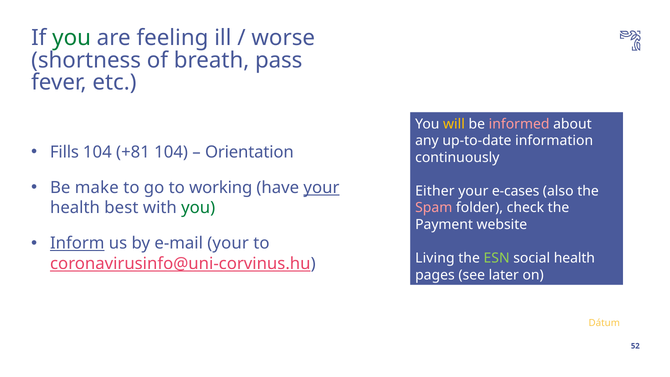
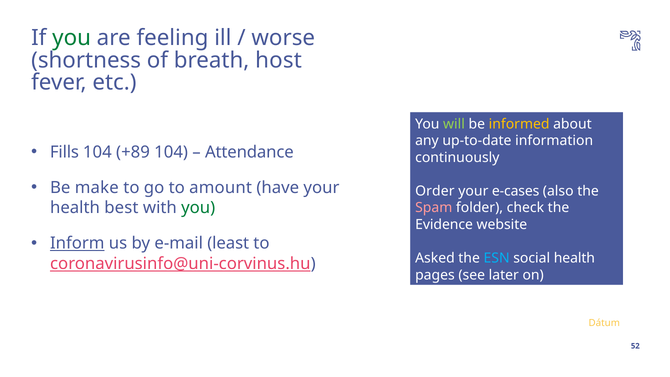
pass: pass -> host
will colour: yellow -> light green
informed colour: pink -> yellow
+81: +81 -> +89
Orientation: Orientation -> Attendance
working: working -> amount
your at (321, 188) underline: present -> none
Either: Either -> Order
Payment: Payment -> Evidence
e-mail your: your -> least
Living: Living -> Asked
ESN colour: light green -> light blue
